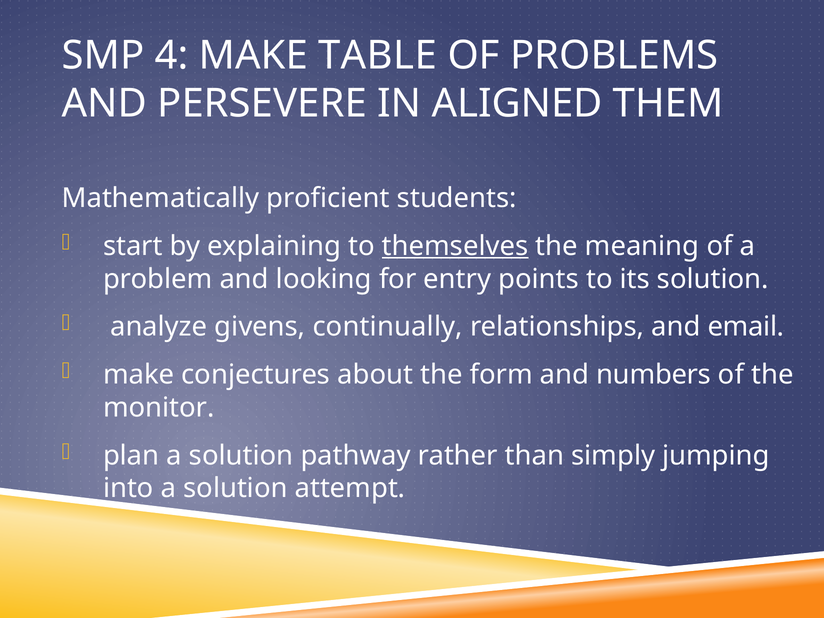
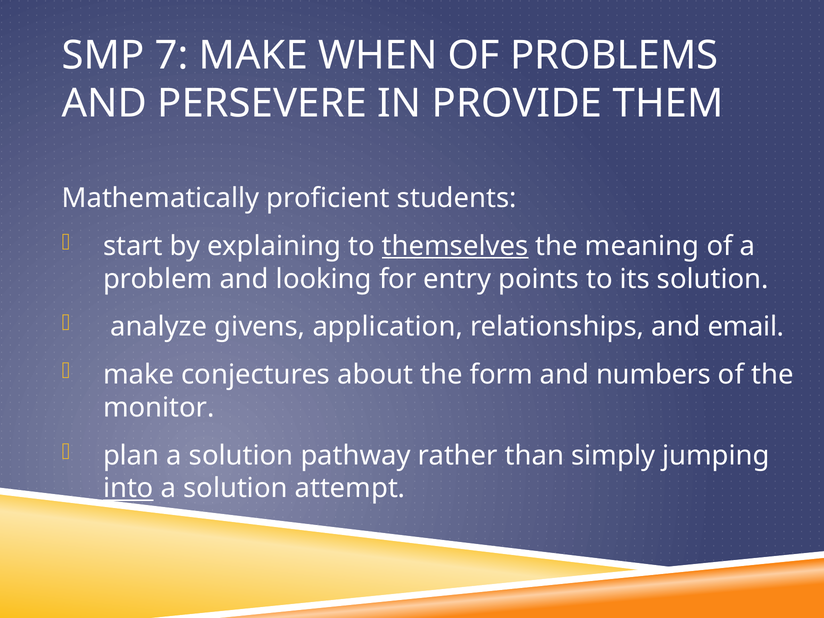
4: 4 -> 7
TABLE: TABLE -> WHEN
ALIGNED: ALIGNED -> PROVIDE
continually: continually -> application
into underline: none -> present
